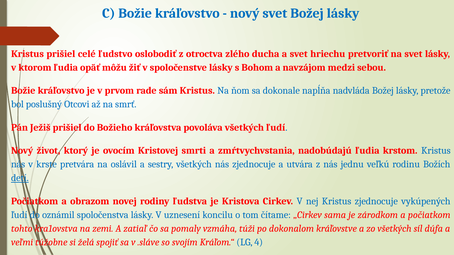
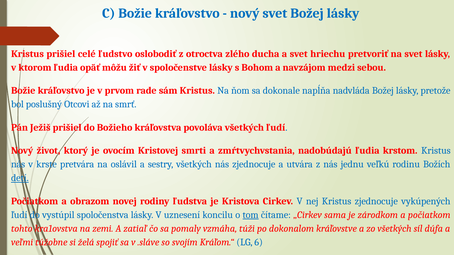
oznámil: oznámil -> vystúpil
tom underline: none -> present
4: 4 -> 6
